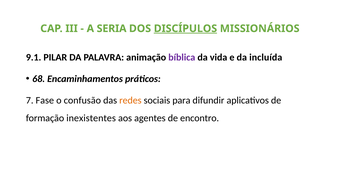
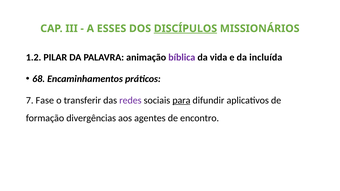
SERIA: SERIA -> ESSES
9.1: 9.1 -> 1.2
confusão: confusão -> transferir
redes colour: orange -> purple
para underline: none -> present
inexistentes: inexistentes -> divergências
